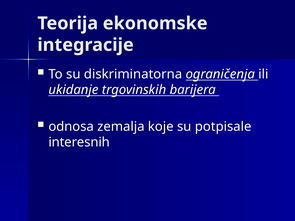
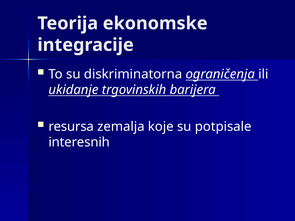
odnosa: odnosa -> resursa
